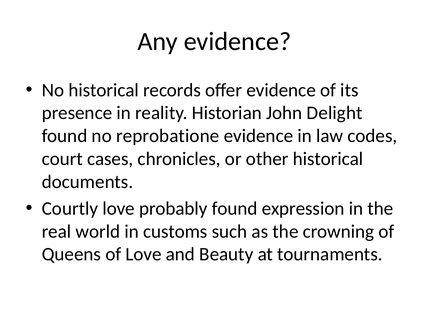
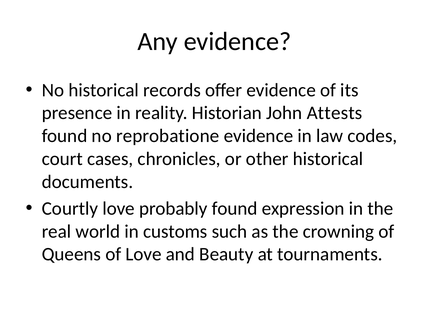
Delight: Delight -> Attests
